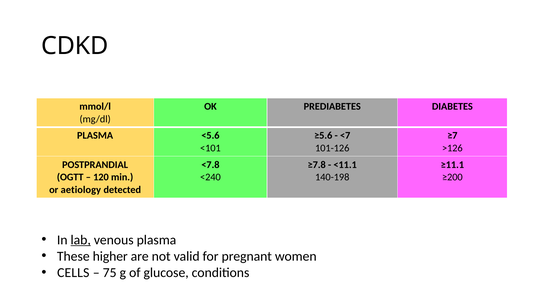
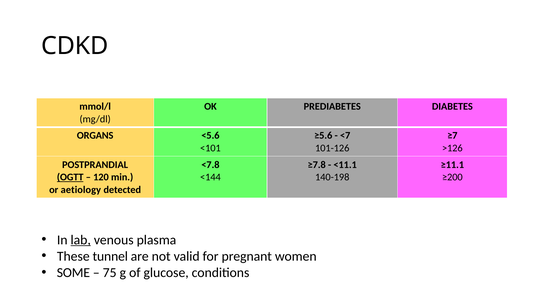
PLASMA at (95, 136): PLASMA -> ORGANS
OGTT underline: none -> present
<240: <240 -> <144
higher: higher -> tunnel
CELLS: CELLS -> SOME
